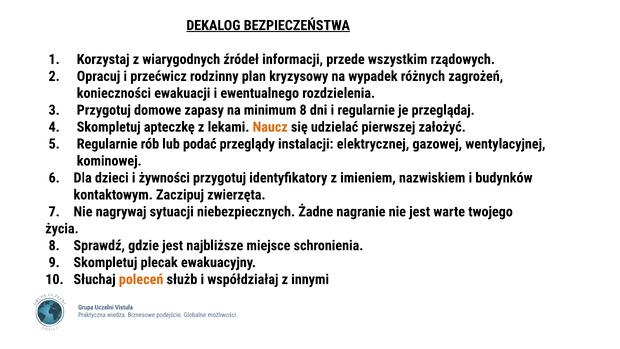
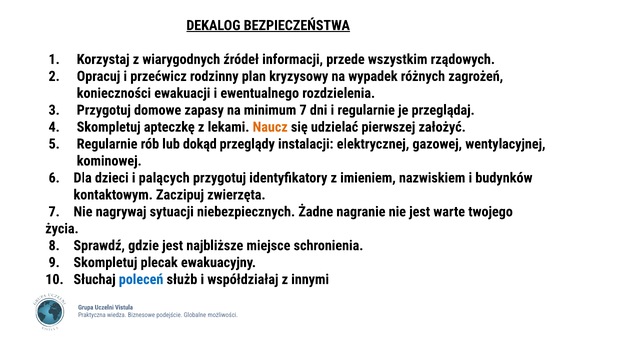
minimum 8: 8 -> 7
podać: podać -> dokąd
żywności: żywności -> palących
poleceń colour: orange -> blue
